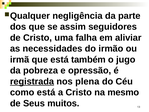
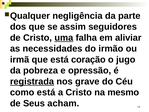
uma underline: none -> present
também: também -> coração
plena: plena -> grave
muitos: muitos -> acham
